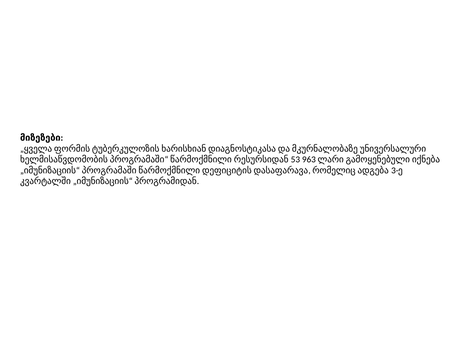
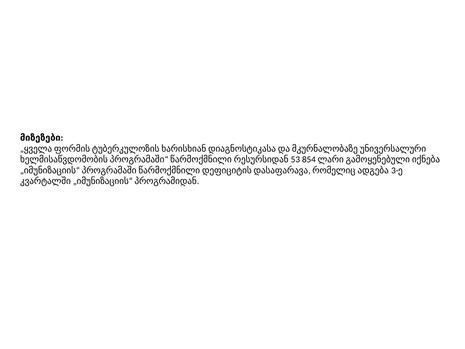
963: 963 -> 854
